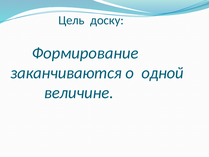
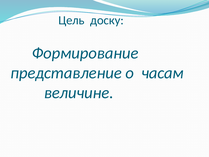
заканчиваются: заканчиваются -> представление
одной: одной -> часам
